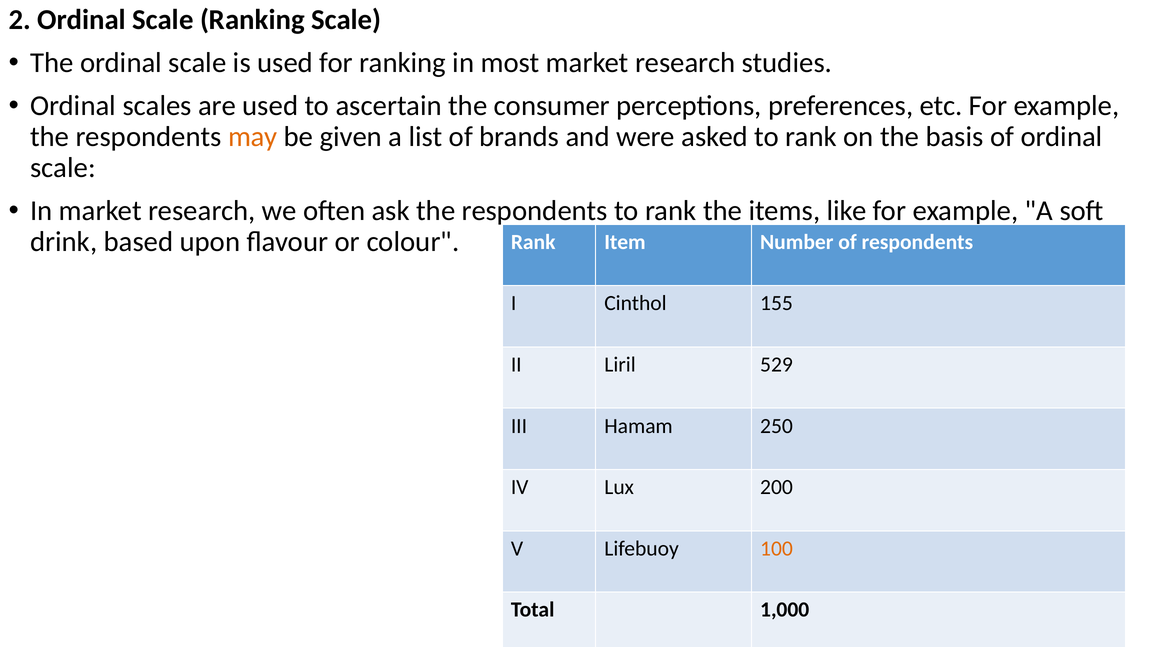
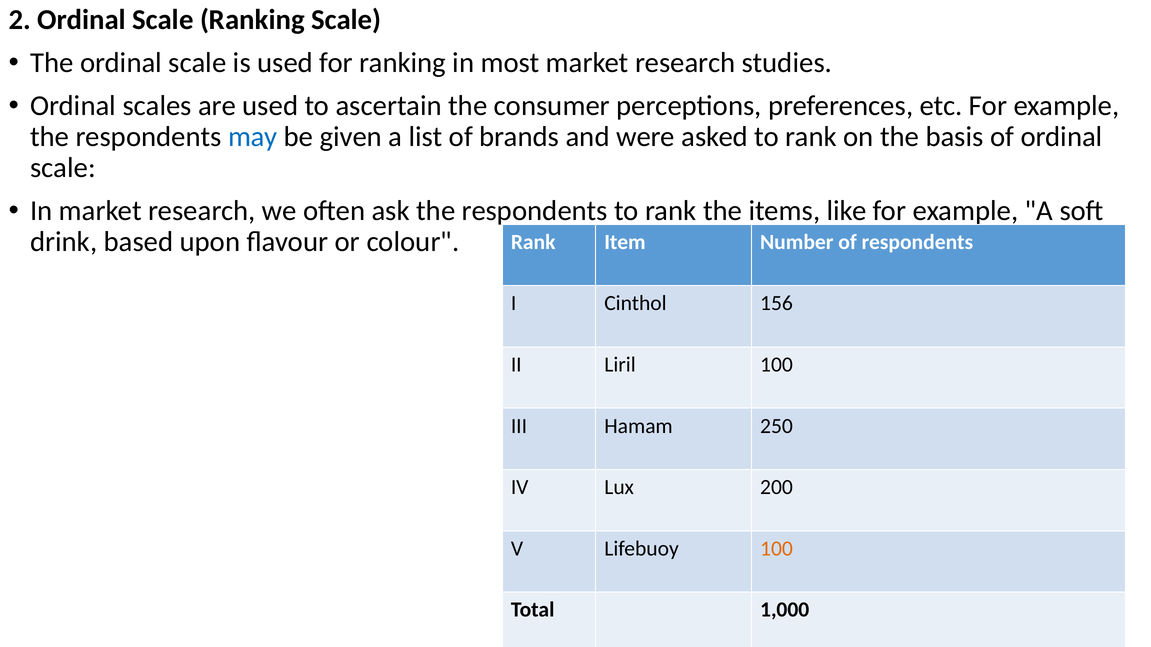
may colour: orange -> blue
155: 155 -> 156
Liril 529: 529 -> 100
